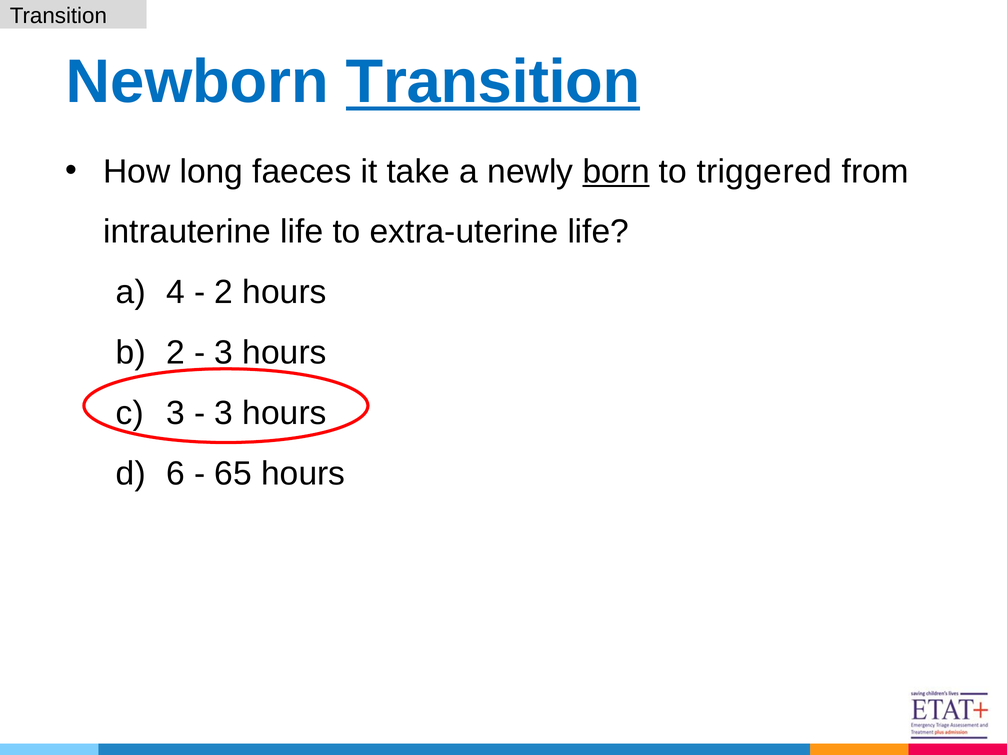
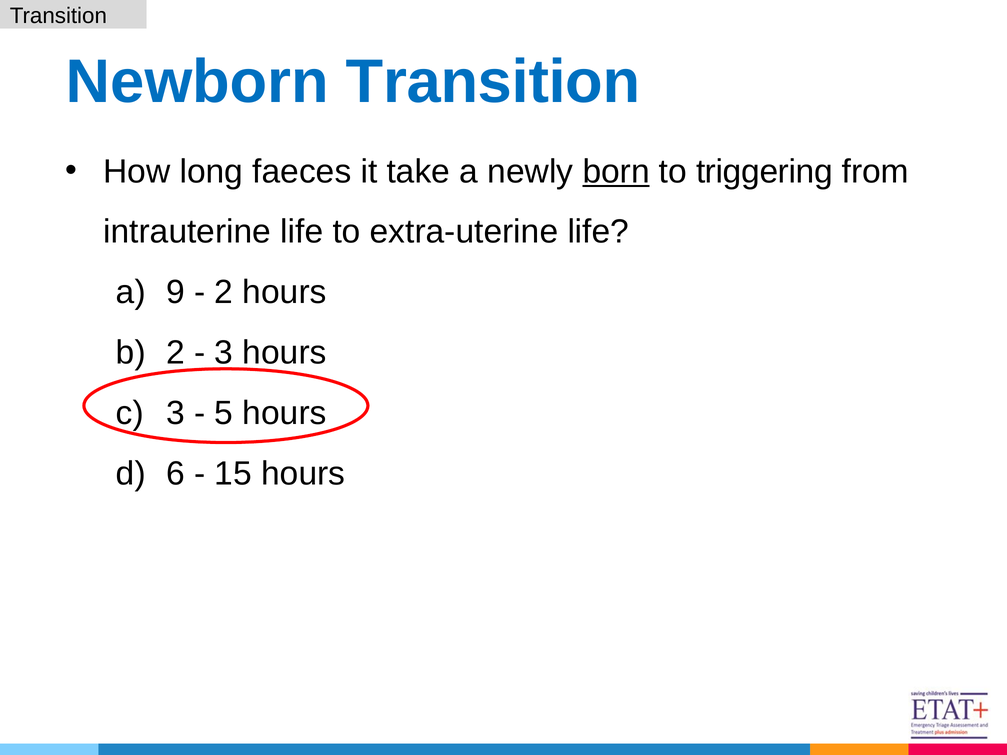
Transition at (493, 82) underline: present -> none
triggered: triggered -> triggering
4: 4 -> 9
3 at (224, 413): 3 -> 5
65: 65 -> 15
